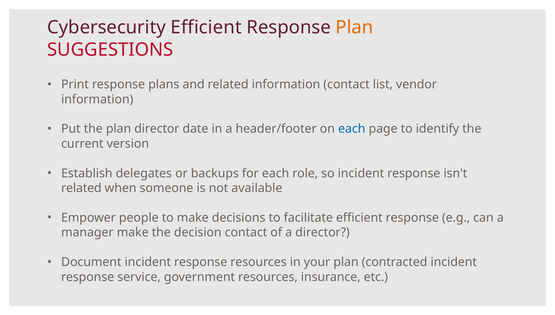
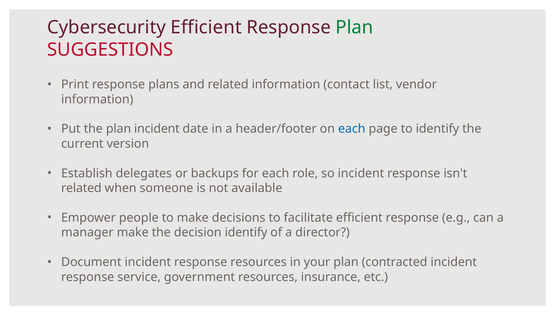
Plan at (355, 27) colour: orange -> green
plan director: director -> incident
decision contact: contact -> identify
